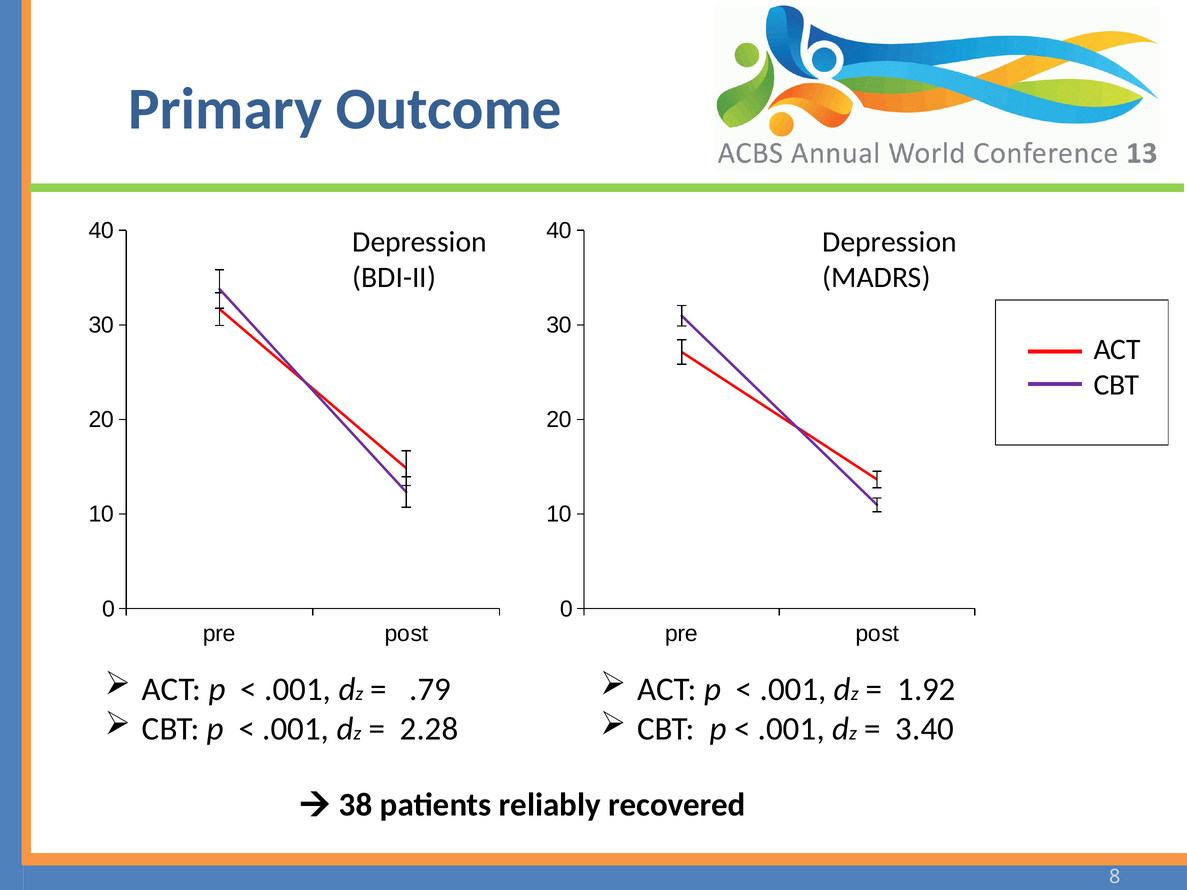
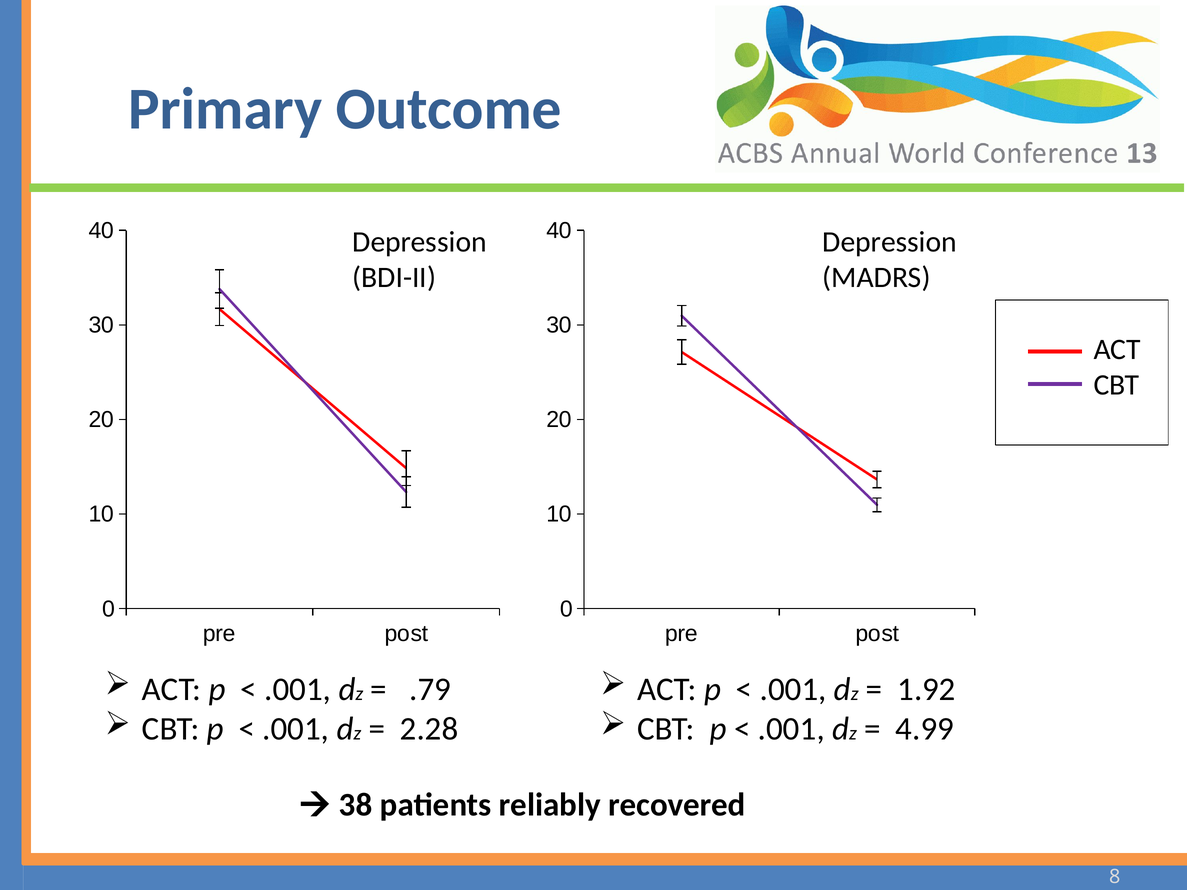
3.40: 3.40 -> 4.99
